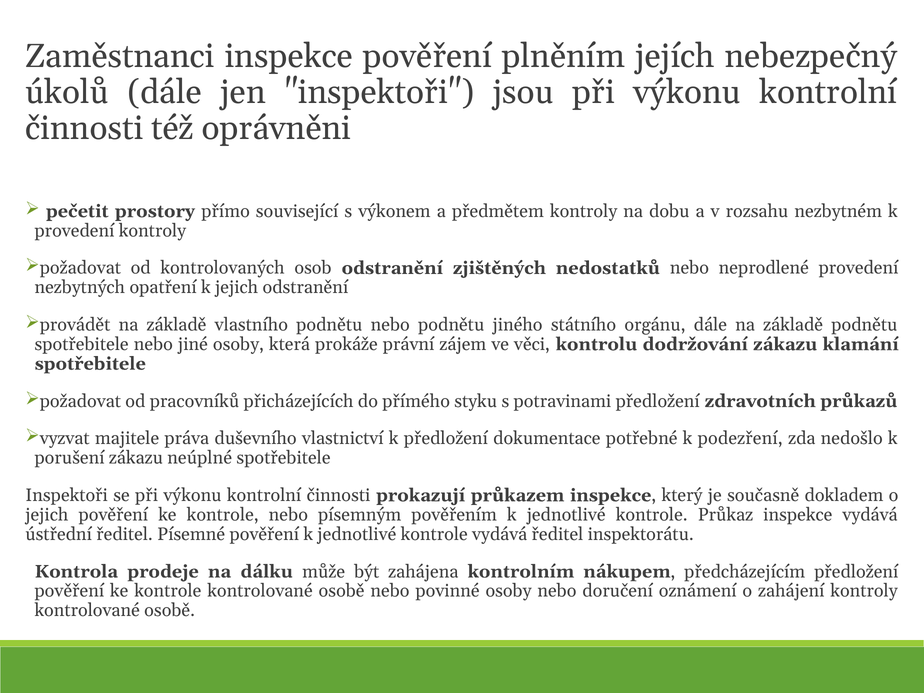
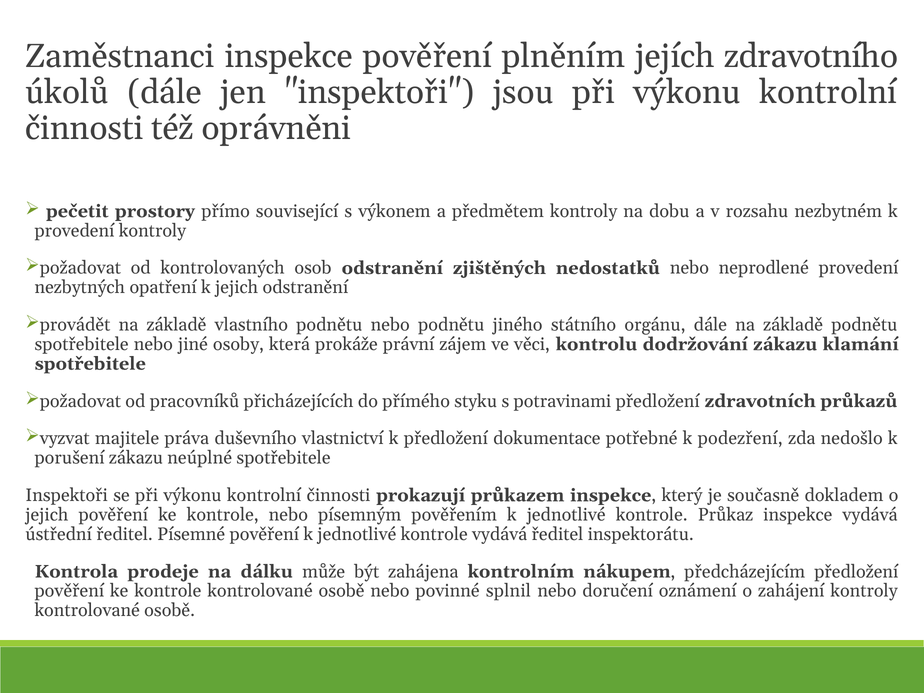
nebezpečný: nebezpečný -> zdravotního
povinné osoby: osoby -> splnil
